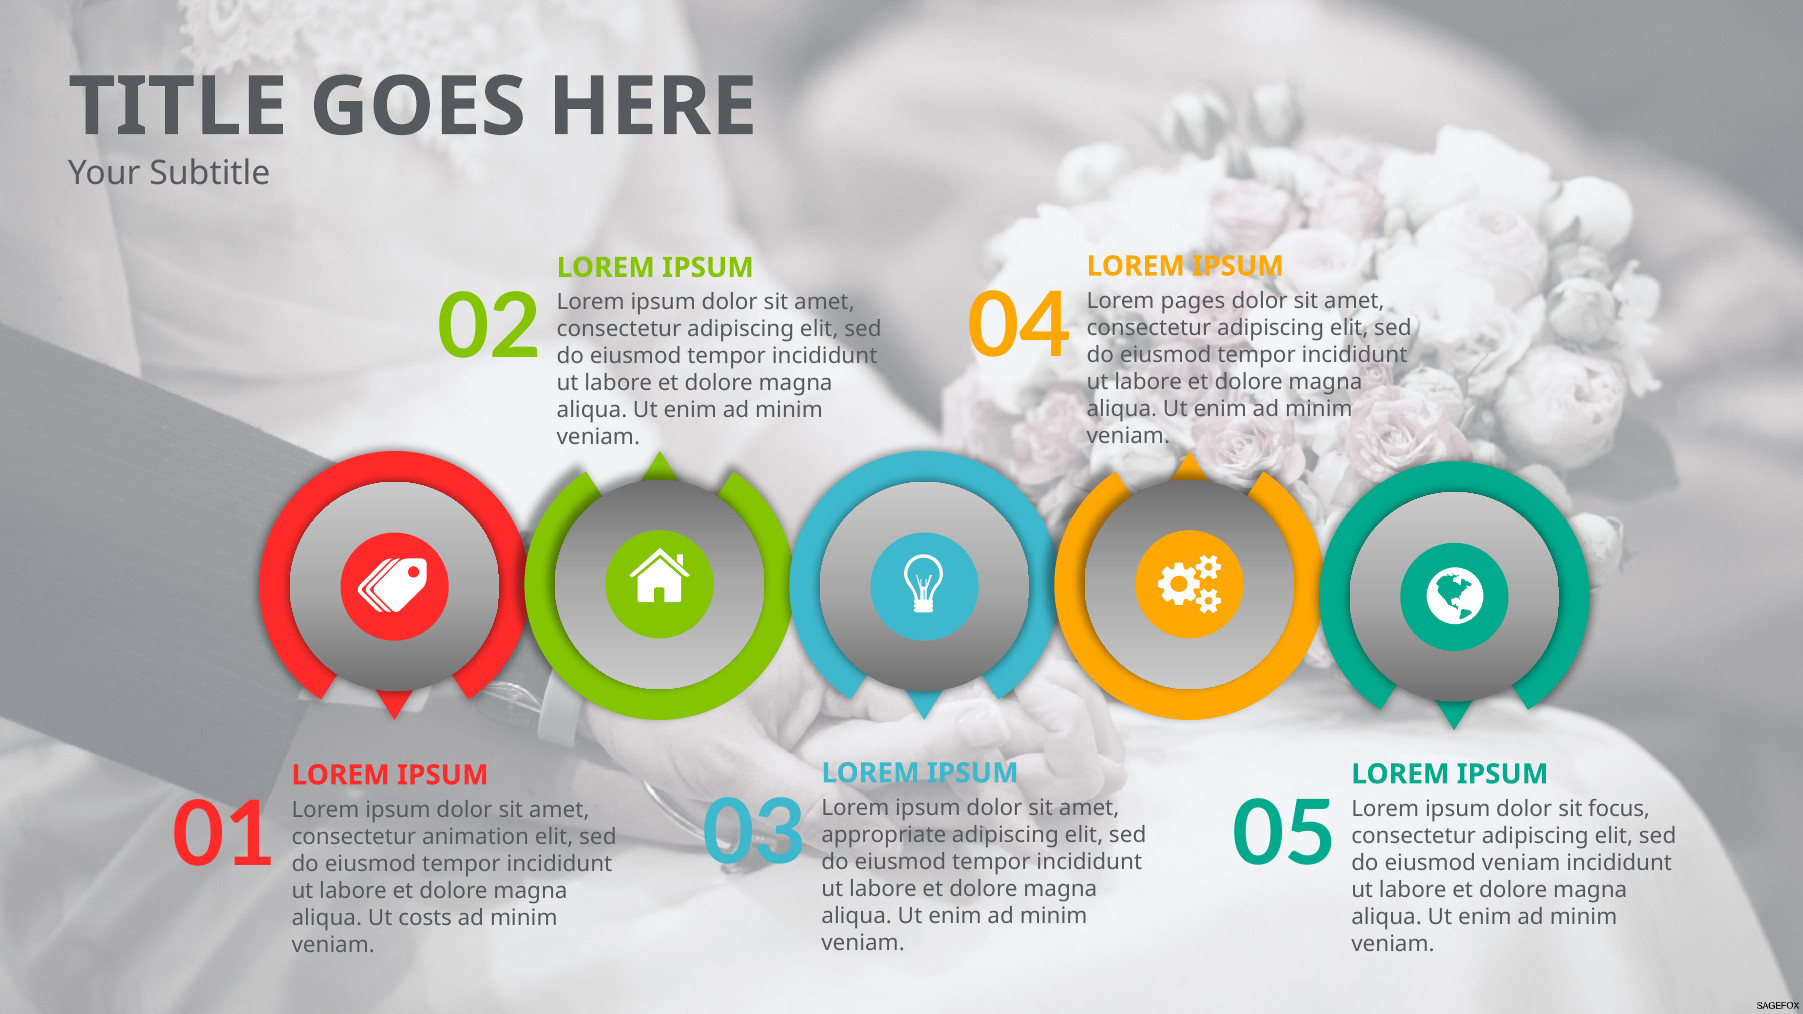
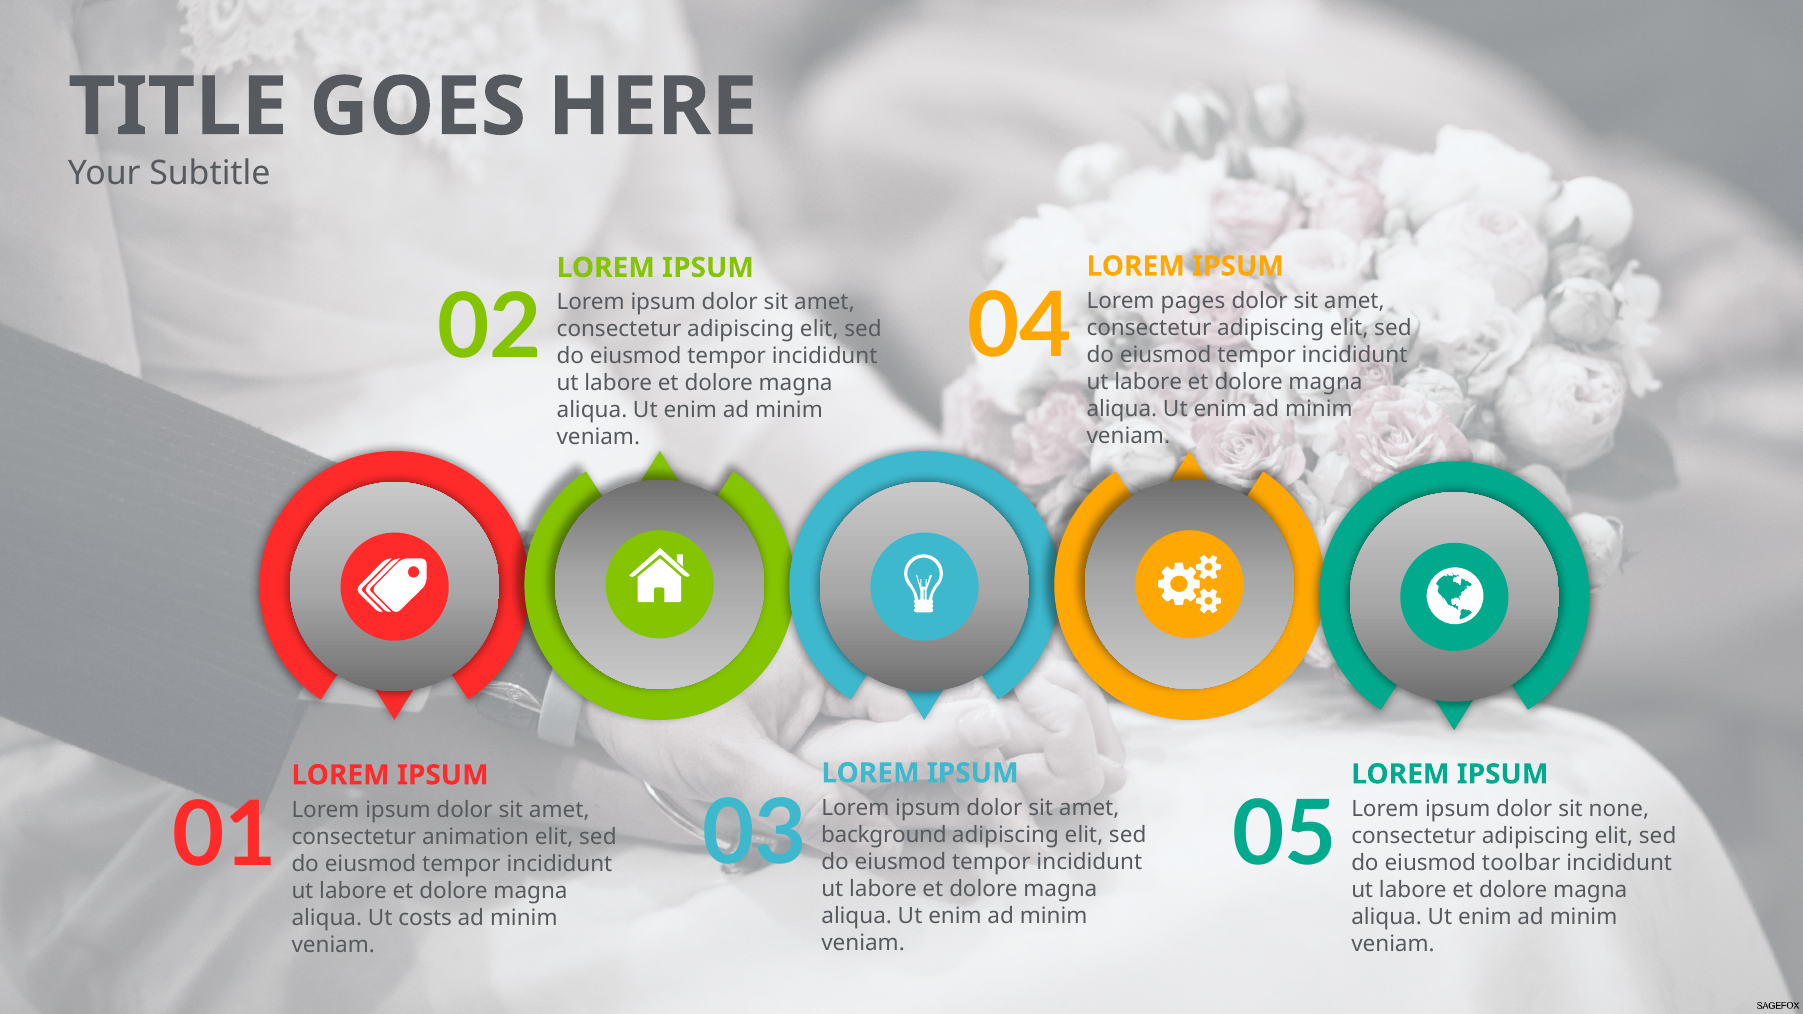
focus: focus -> none
appropriate: appropriate -> background
eiusmod veniam: veniam -> toolbar
